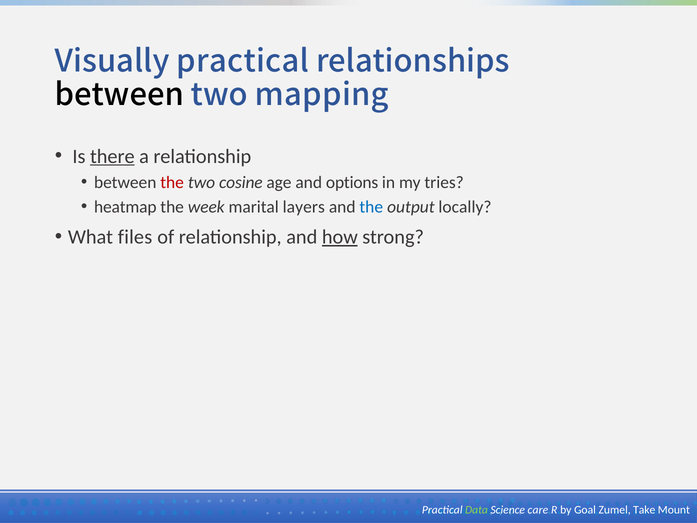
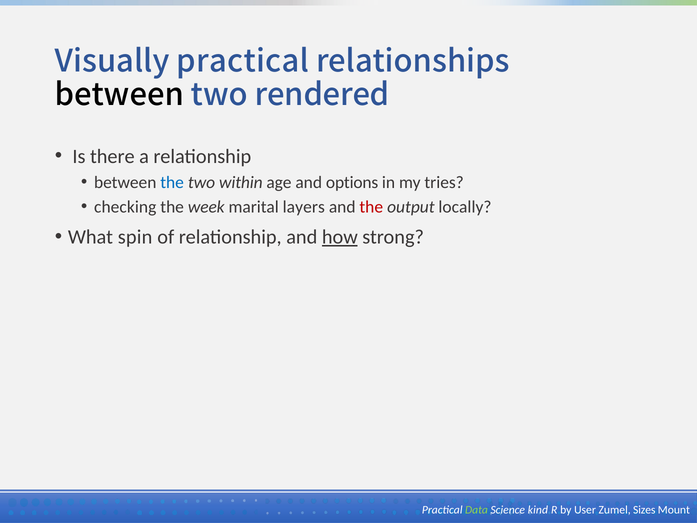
mapping: mapping -> rendered
there underline: present -> none
the at (172, 182) colour: red -> blue
cosine: cosine -> within
heatmap: heatmap -> checking
the at (371, 207) colour: blue -> red
files: files -> spin
care: care -> kind
Goal: Goal -> User
Take: Take -> Sizes
